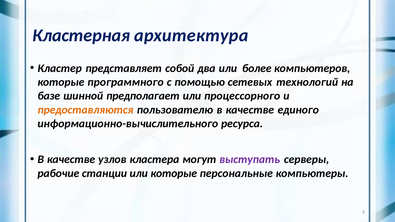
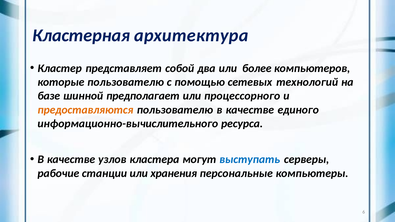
которые программного: программного -> пользователю
выступать colour: purple -> blue
или которые: которые -> хранения
